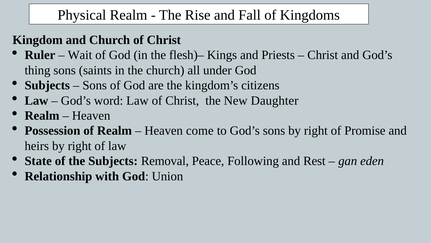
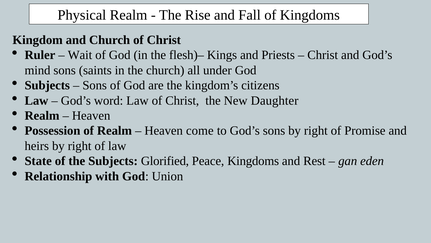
thing: thing -> mind
Removal: Removal -> Glorified
Peace Following: Following -> Kingdoms
